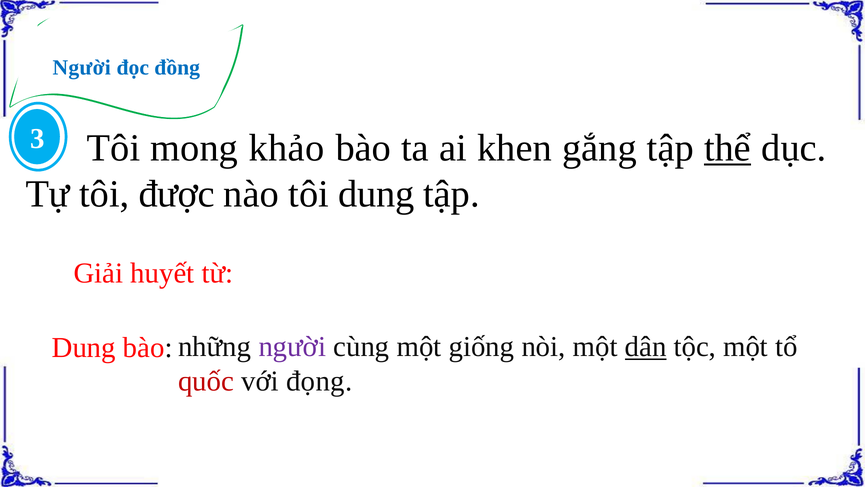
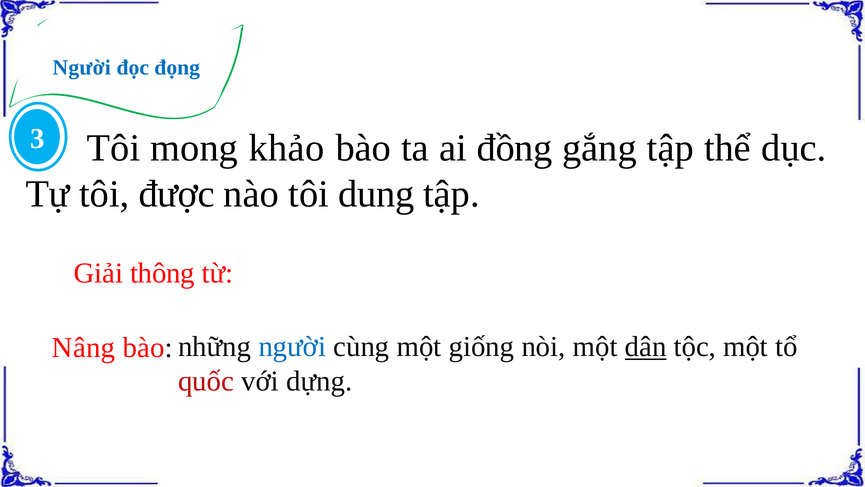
đồng: đồng -> đọng
khen: khen -> đồng
thể underline: present -> none
huyết: huyết -> thông
Dung at (84, 347): Dung -> Nâng
người at (292, 347) colour: purple -> blue
đọng: đọng -> dựng
